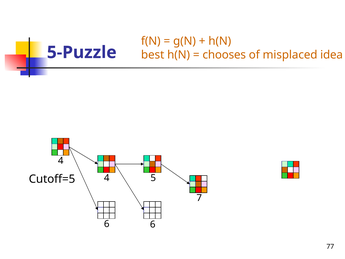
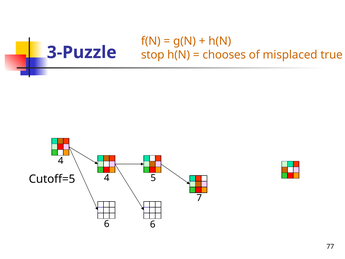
5-Puzzle: 5-Puzzle -> 3-Puzzle
best: best -> stop
idea: idea -> true
